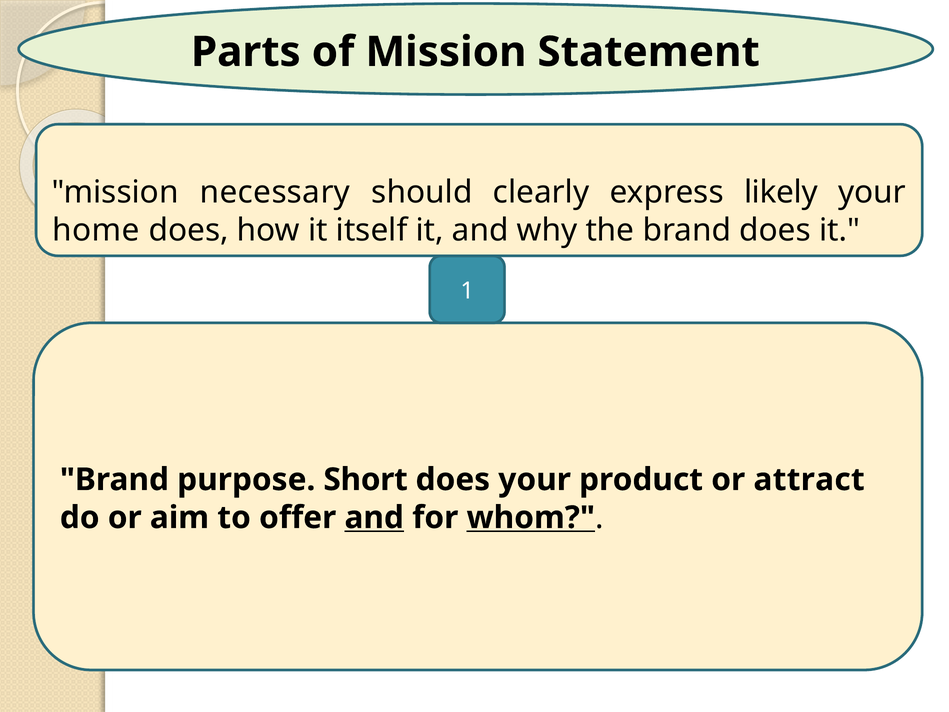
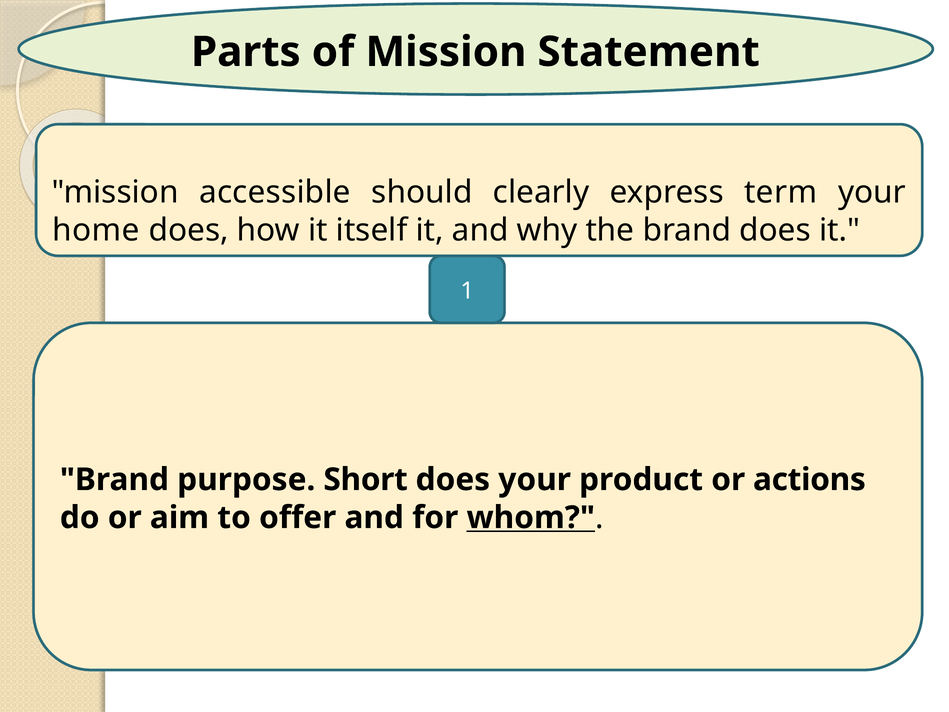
necessary: necessary -> accessible
likely: likely -> term
attract: attract -> actions
and at (374, 517) underline: present -> none
